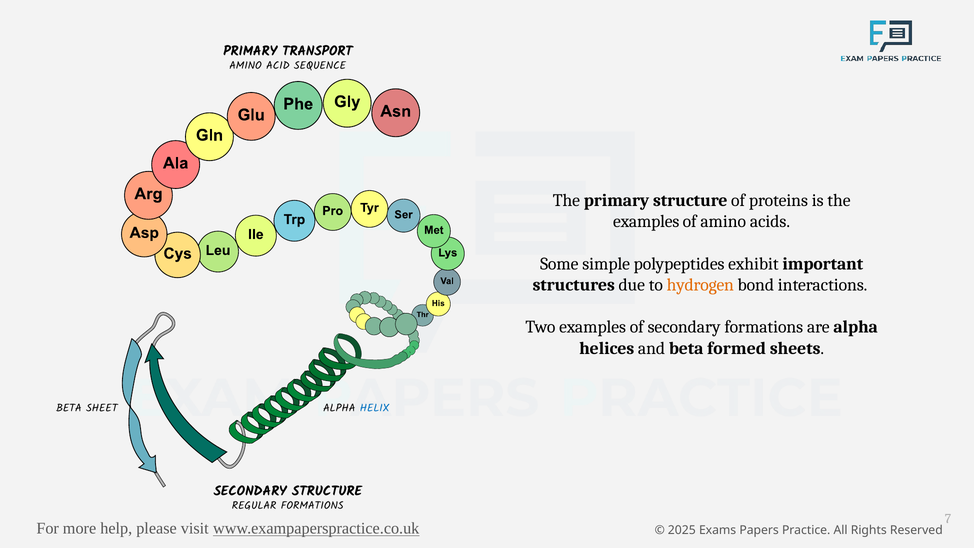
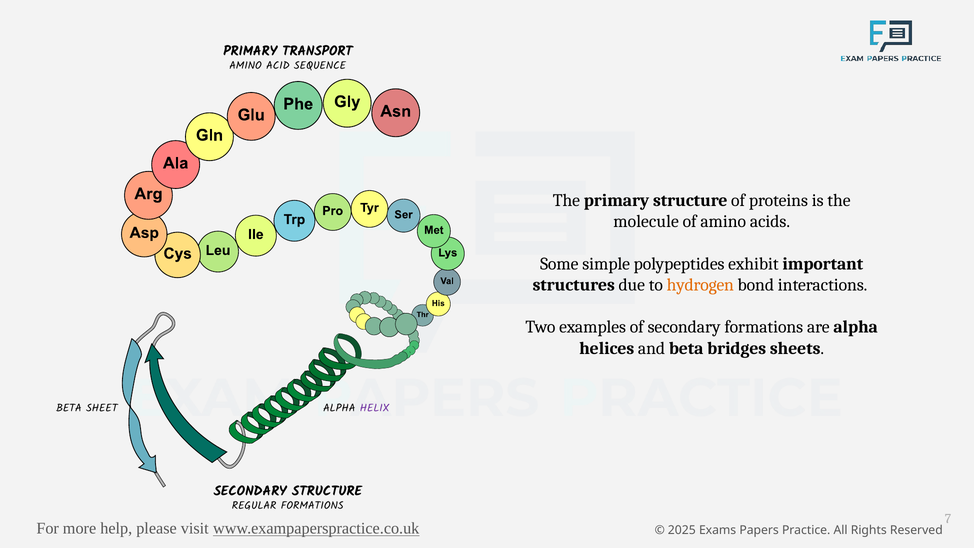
examples at (646, 221): examples -> molecule
formed: formed -> bridges
HELIX colour: blue -> purple
